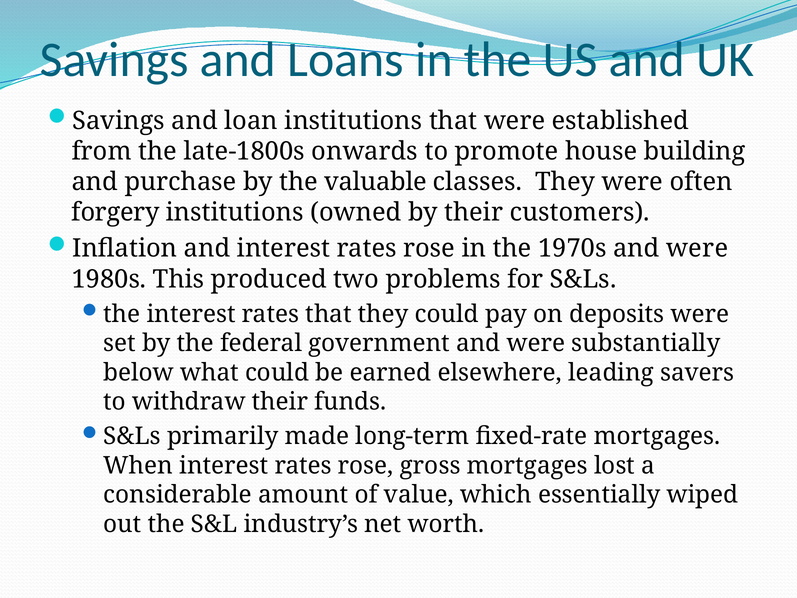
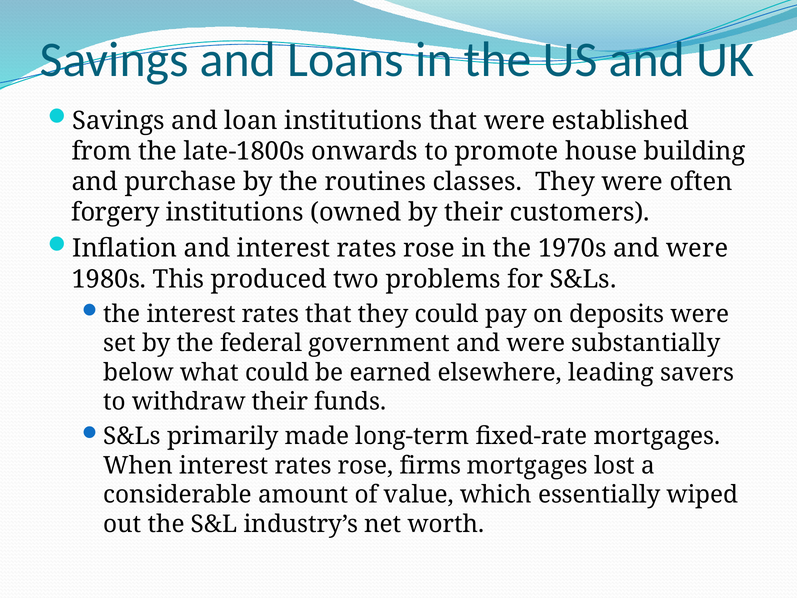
valuable: valuable -> routines
gross: gross -> firms
